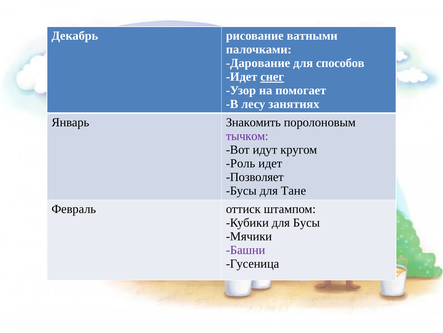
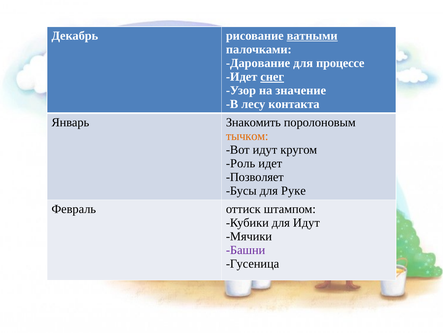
ватными underline: none -> present
способов: способов -> процессе
помогает: помогает -> значение
занятиях: занятиях -> контакта
тычком colour: purple -> orange
Тане: Тане -> Руке
для Бусы: Бусы -> Идут
